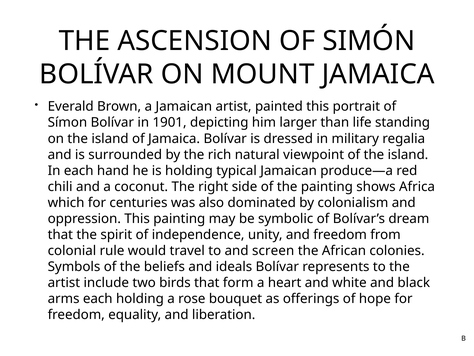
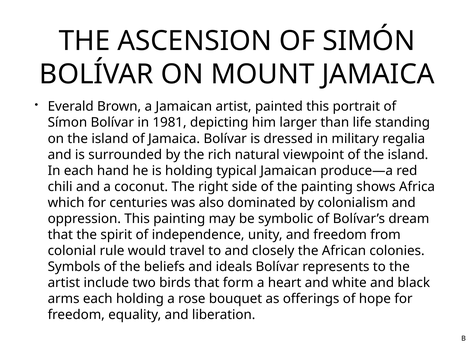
1901: 1901 -> 1981
screen: screen -> closely
